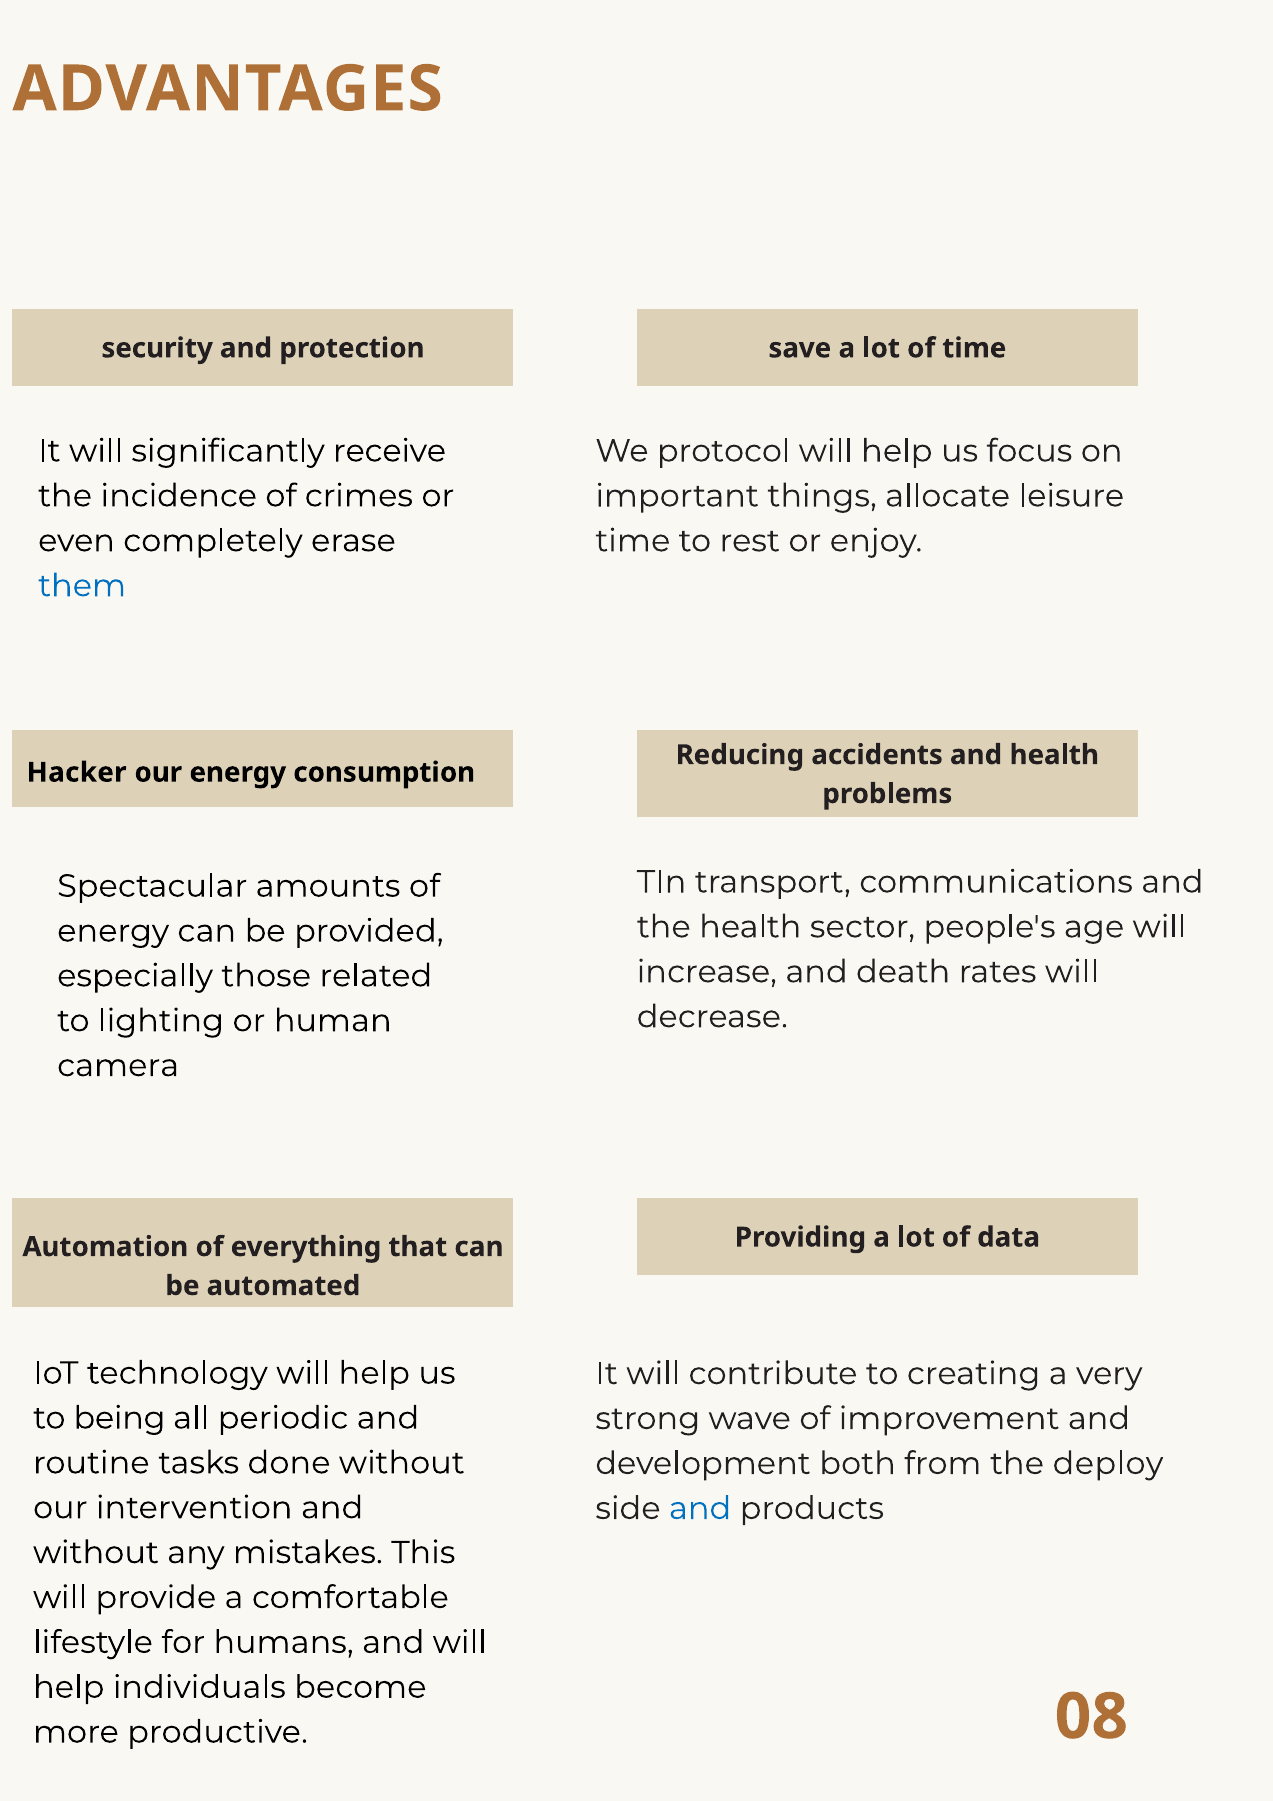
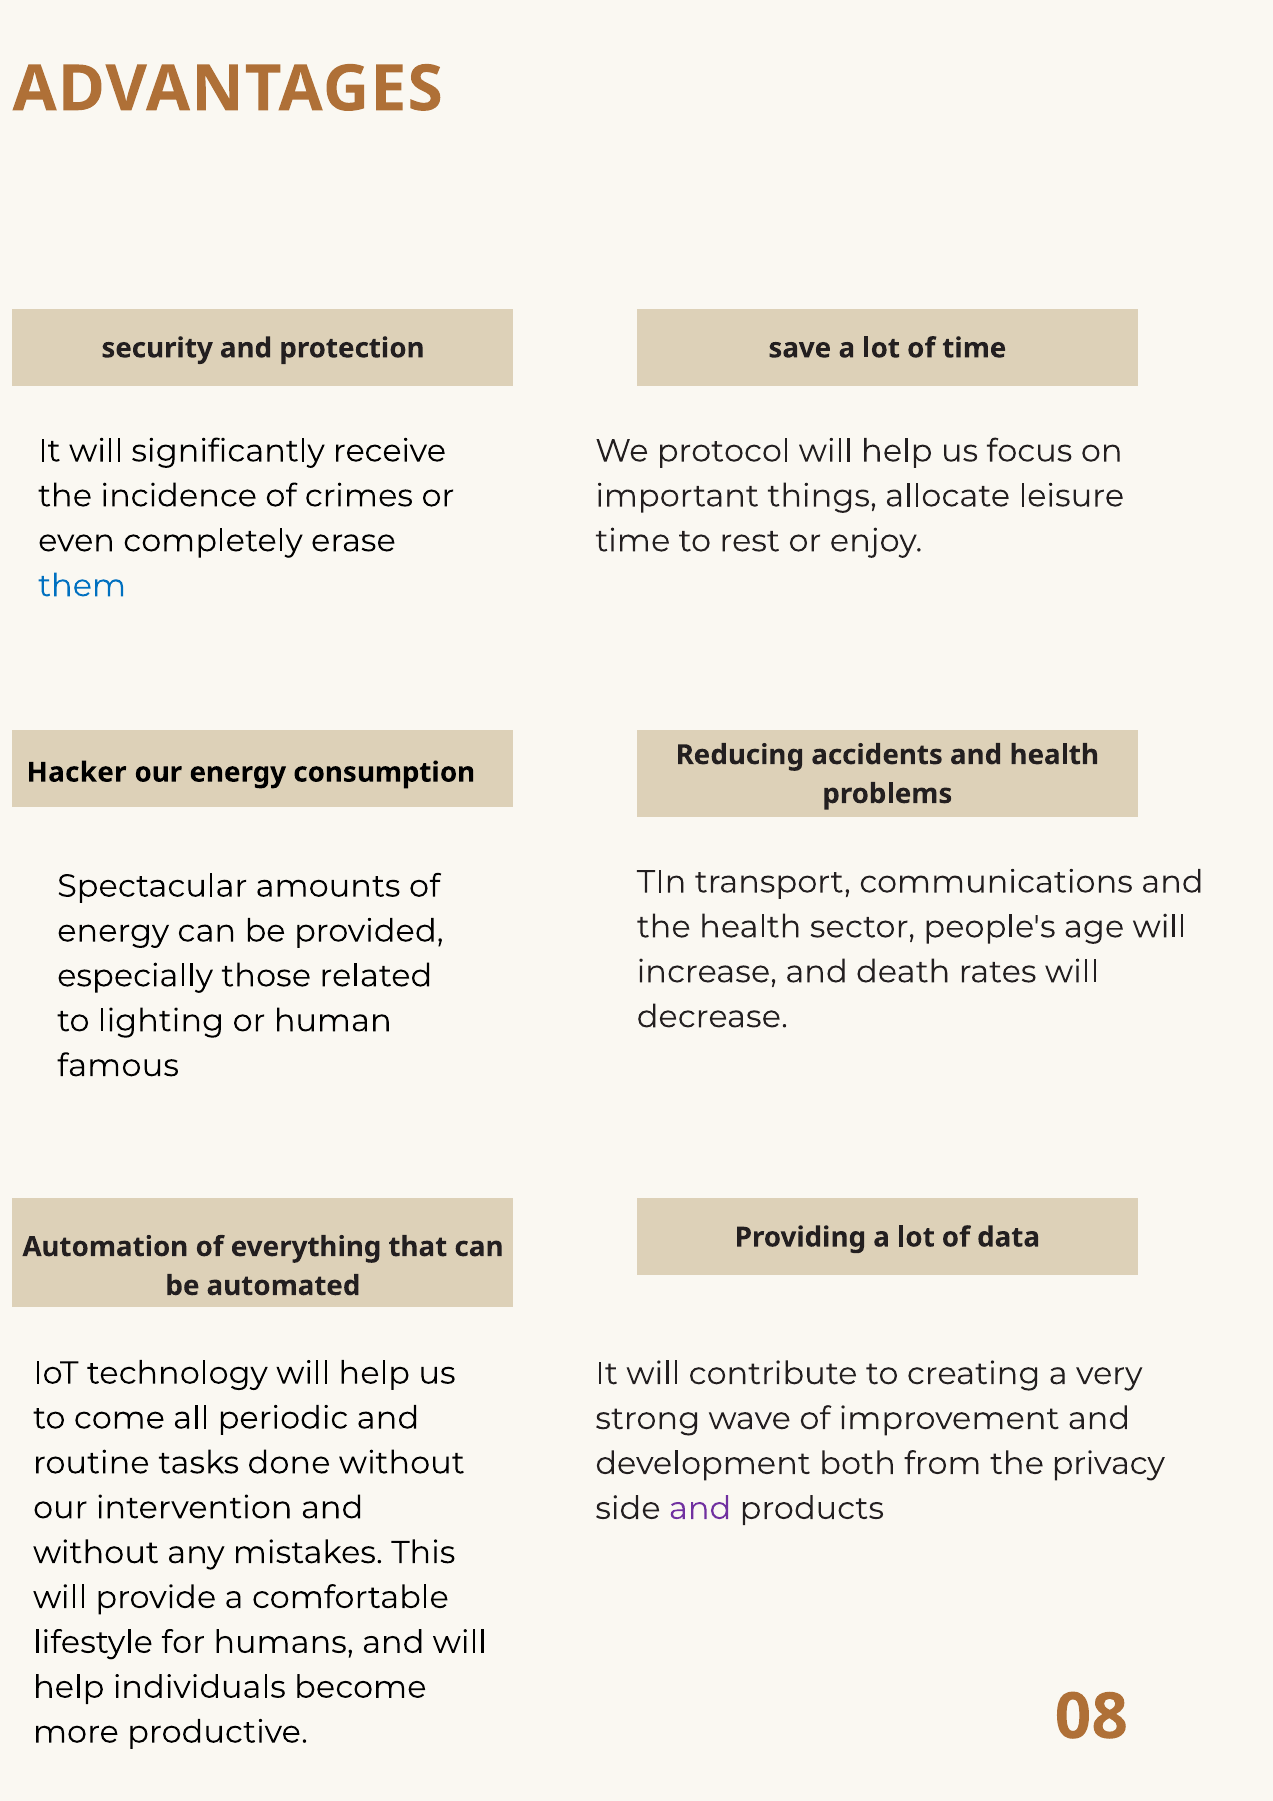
camera: camera -> famous
being: being -> come
deploy: deploy -> privacy
and at (700, 1509) colour: blue -> purple
